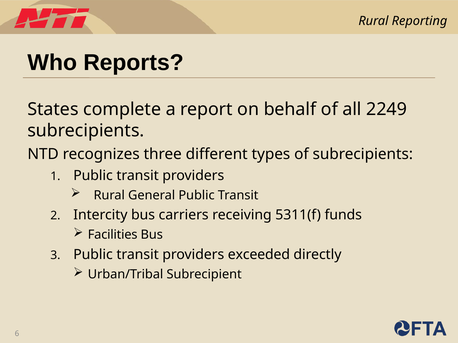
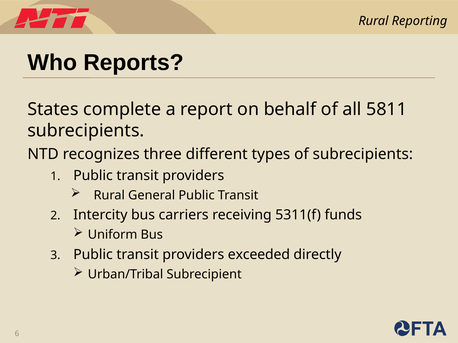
2249: 2249 -> 5811
Facilities: Facilities -> Uniform
